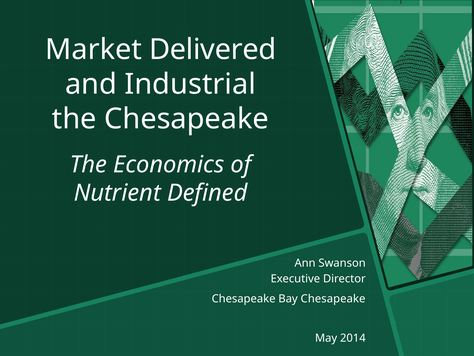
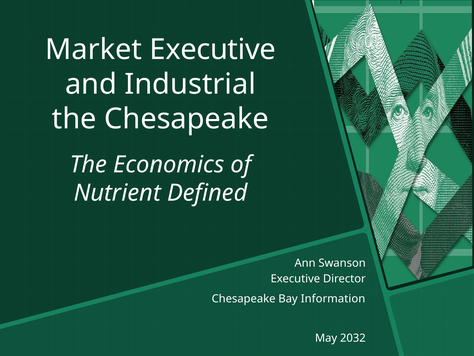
Market Delivered: Delivered -> Executive
Bay Chesapeake: Chesapeake -> Information
2014: 2014 -> 2032
